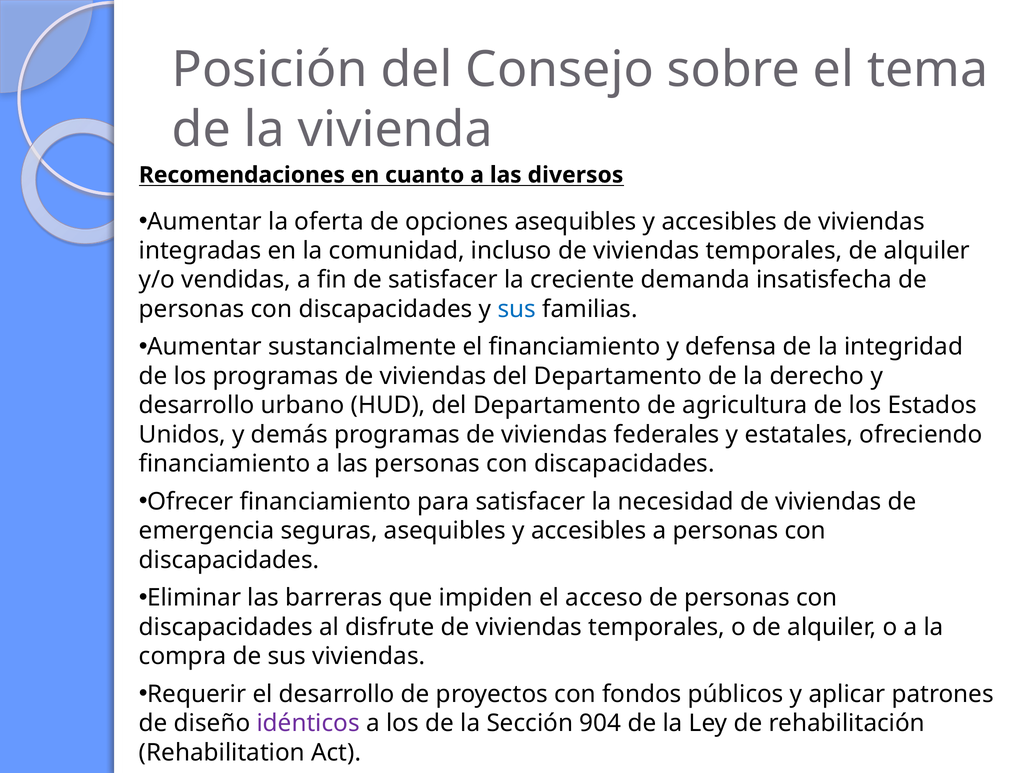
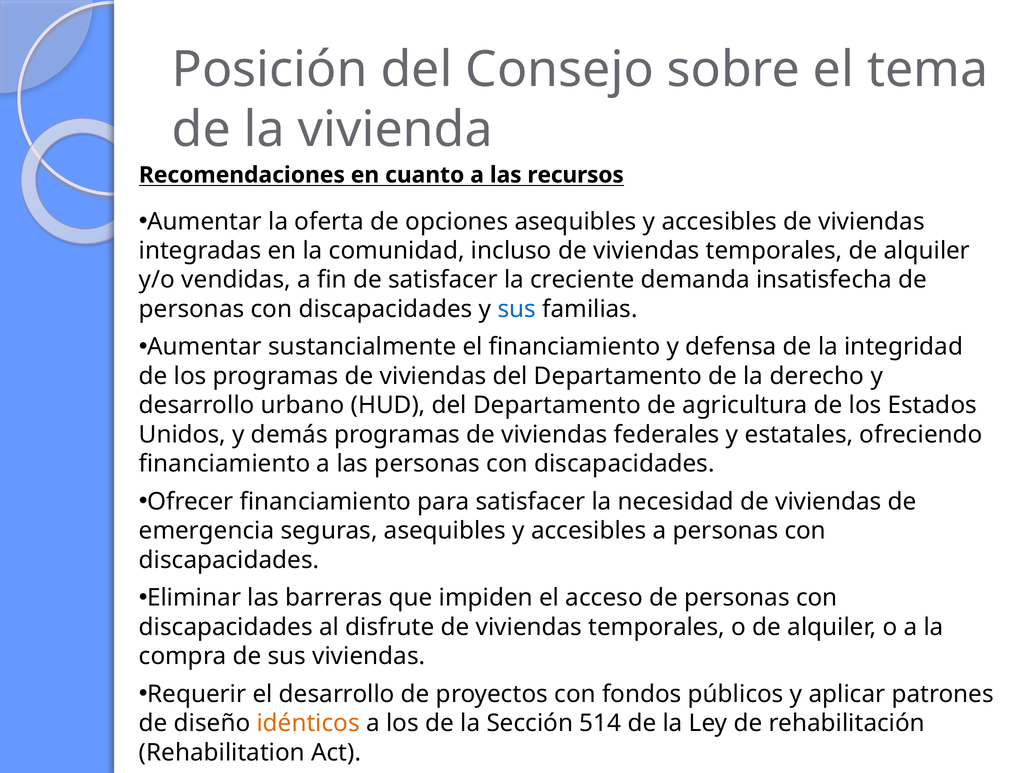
diversos: diversos -> recursos
idénticos colour: purple -> orange
904: 904 -> 514
